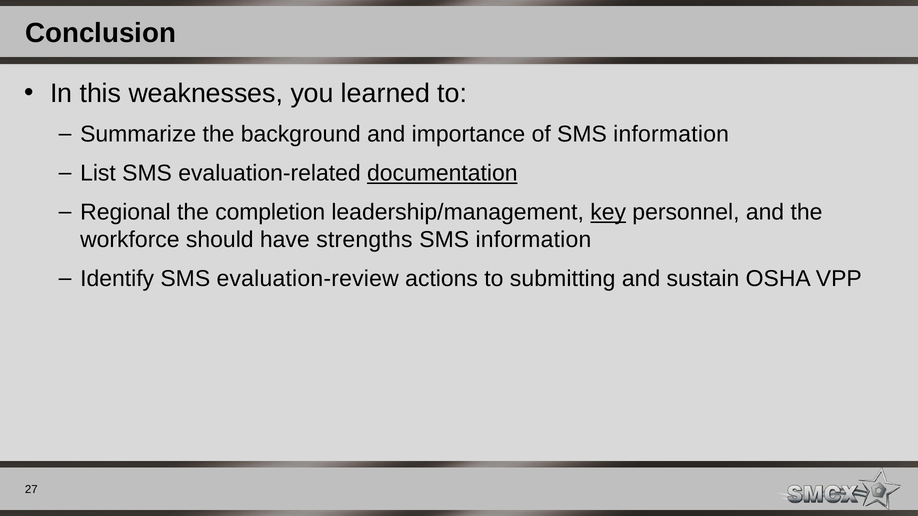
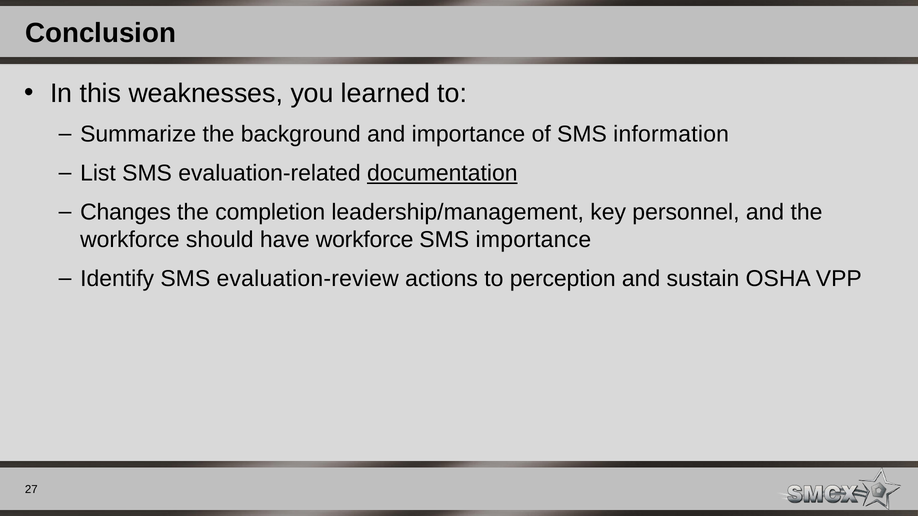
Regional: Regional -> Changes
key underline: present -> none
have strengths: strengths -> workforce
information at (533, 240): information -> importance
submitting: submitting -> perception
